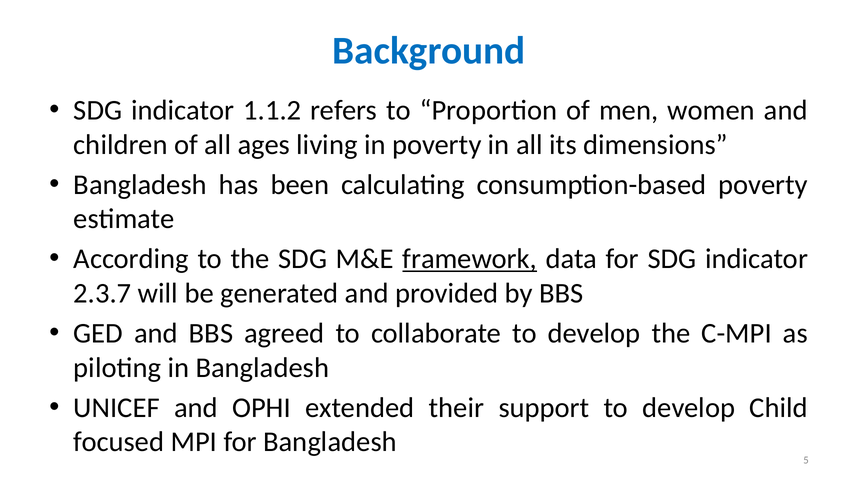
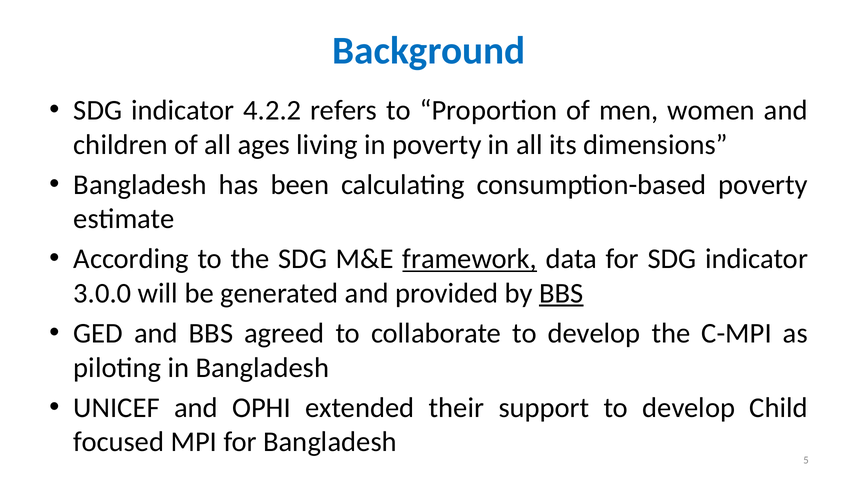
1.1.2: 1.1.2 -> 4.2.2
2.3.7: 2.3.7 -> 3.0.0
BBS at (561, 294) underline: none -> present
